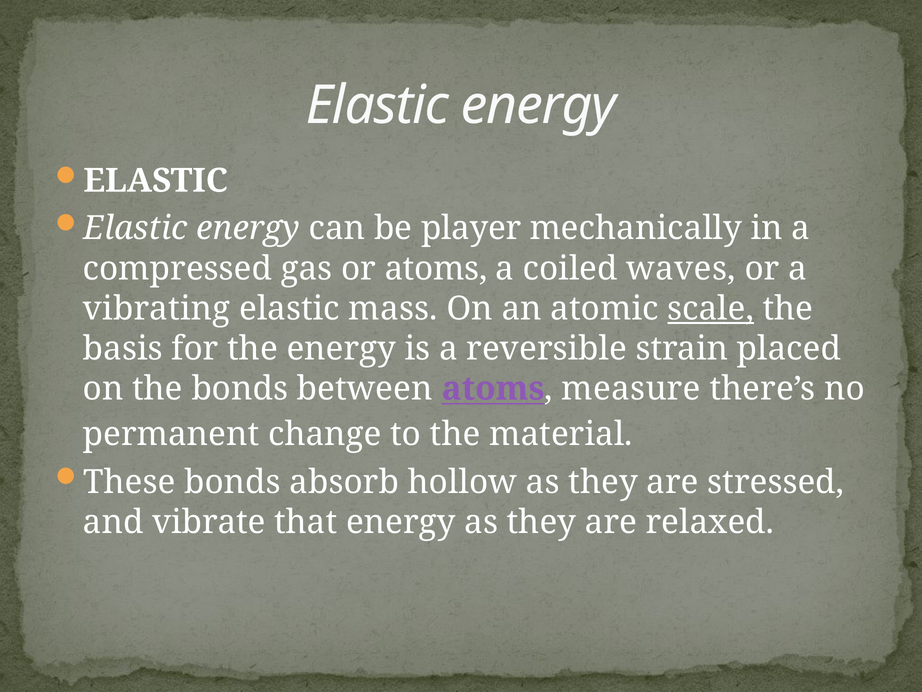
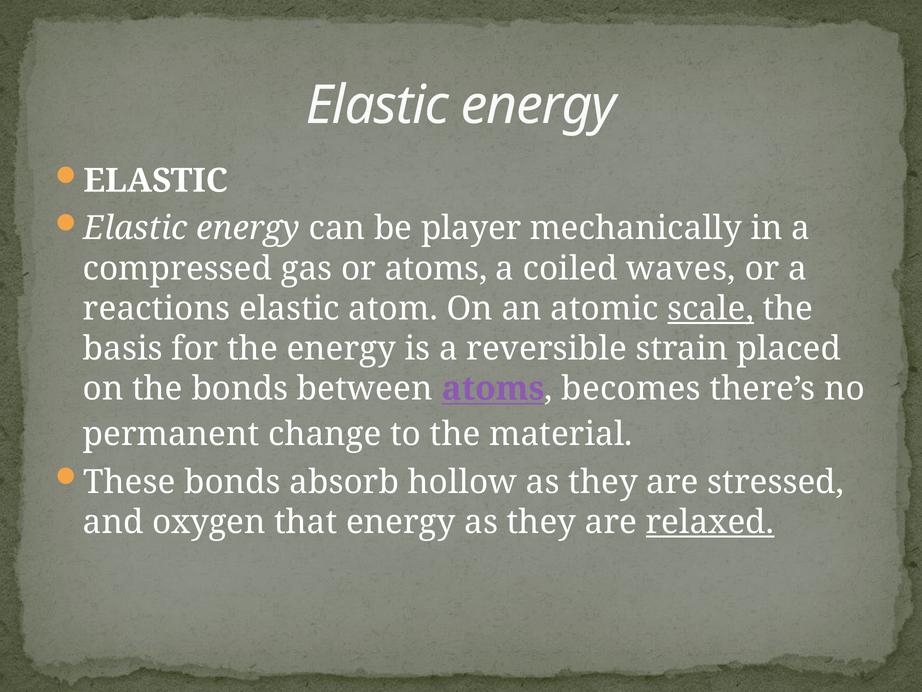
vibrating: vibrating -> reactions
mass: mass -> atom
measure: measure -> becomes
vibrate: vibrate -> oxygen
relaxed underline: none -> present
